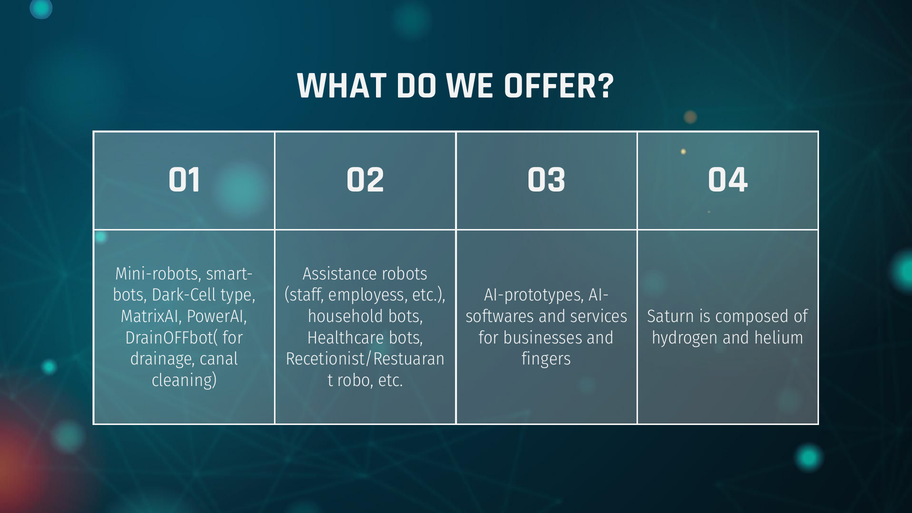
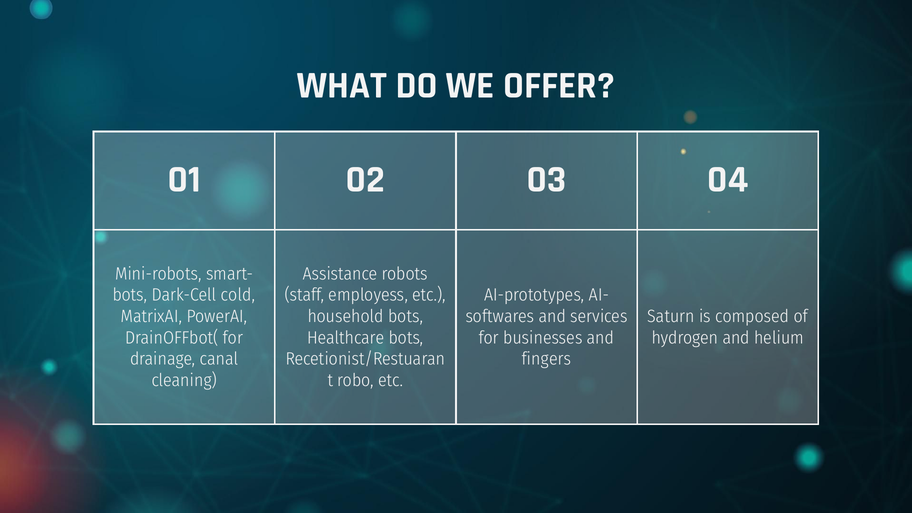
type: type -> cold
